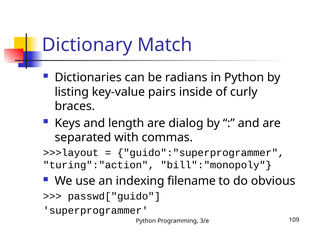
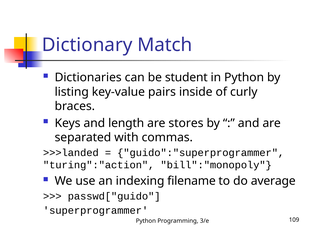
radians: radians -> student
dialog: dialog -> stores
>>>layout: >>>layout -> >>>landed
obvious: obvious -> average
